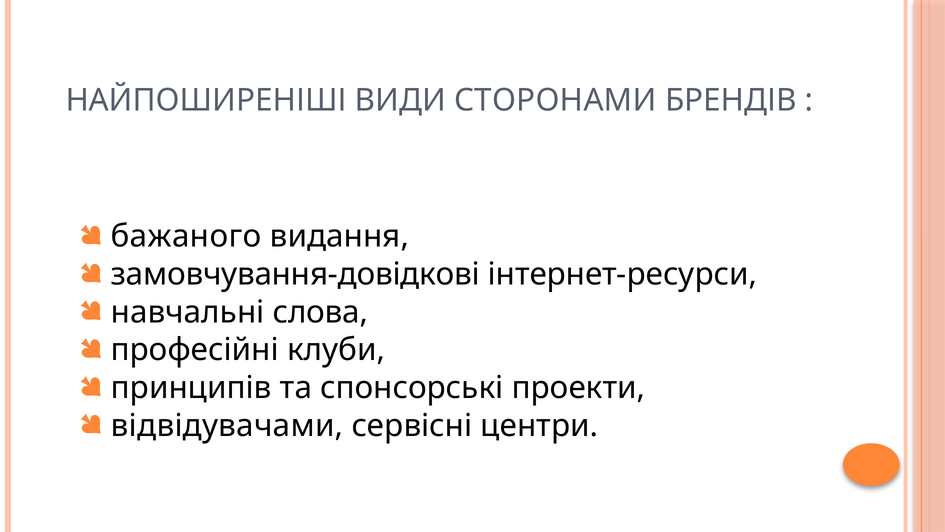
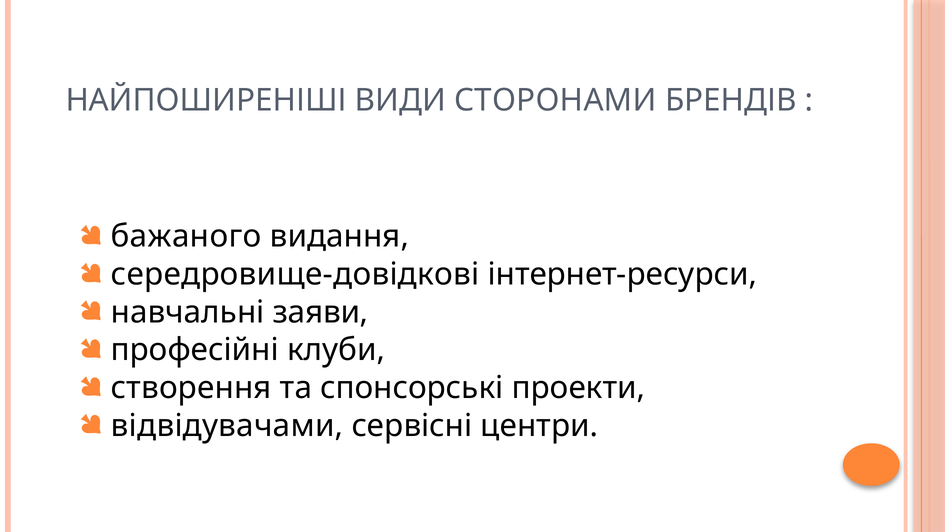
замовчування-довідкові: замовчування-довідкові -> середровище-довідкові
слова: слова -> заяви
принципів: принципів -> створення
